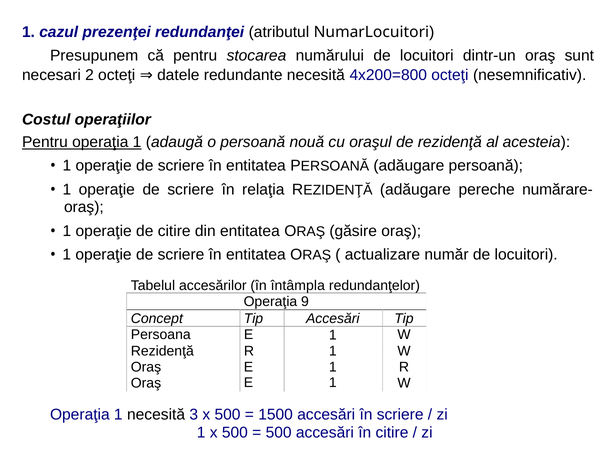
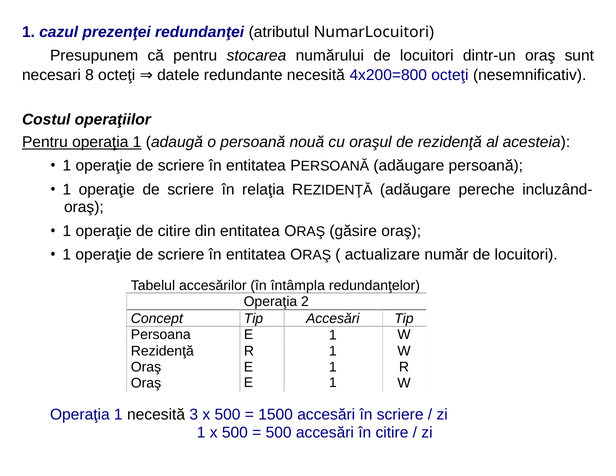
2: 2 -> 8
numărare-: numărare- -> incluzând-
9: 9 -> 2
